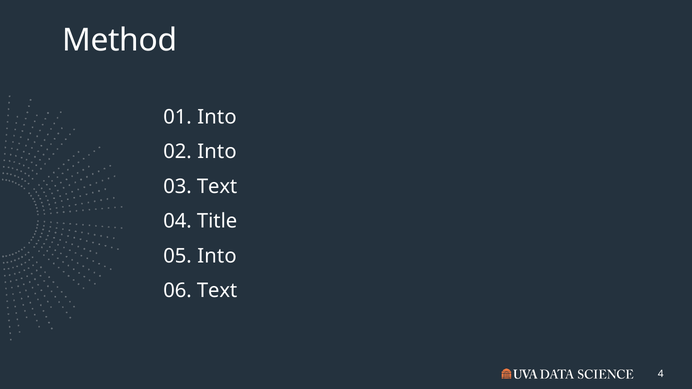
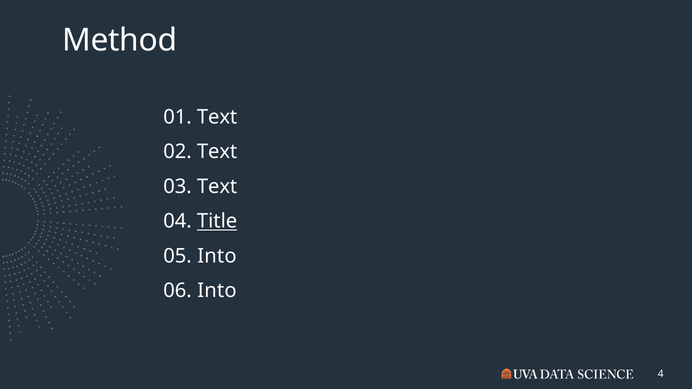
01 Into: Into -> Text
02 Into: Into -> Text
Title underline: none -> present
06 Text: Text -> Into
